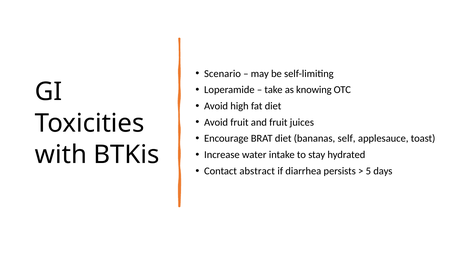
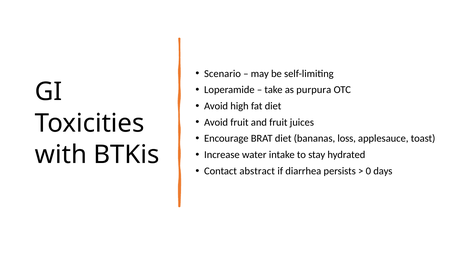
knowing: knowing -> purpura
self: self -> loss
5: 5 -> 0
